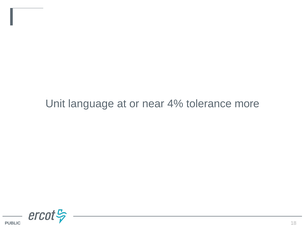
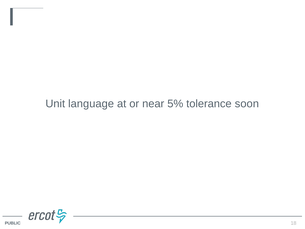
4%: 4% -> 5%
more: more -> soon
